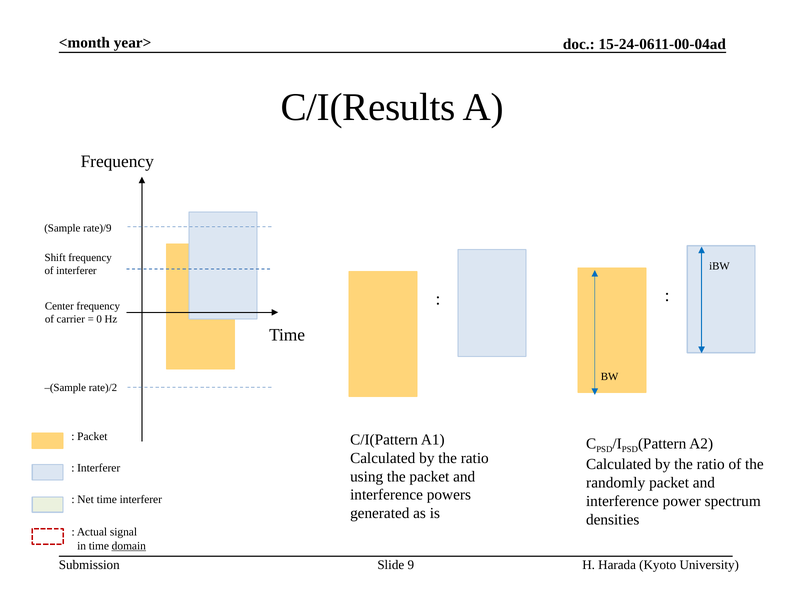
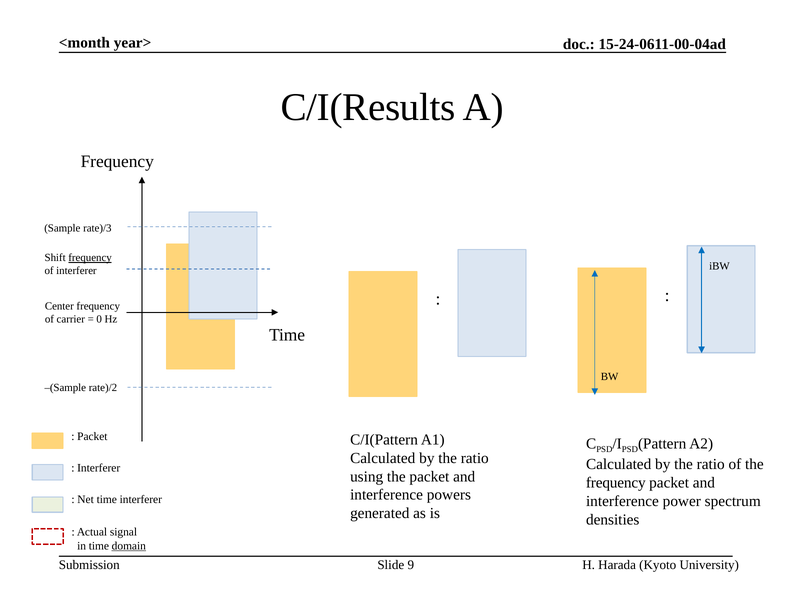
rate)/9: rate)/9 -> rate)/3
frequency at (90, 258) underline: none -> present
randomly at (616, 483): randomly -> frequency
